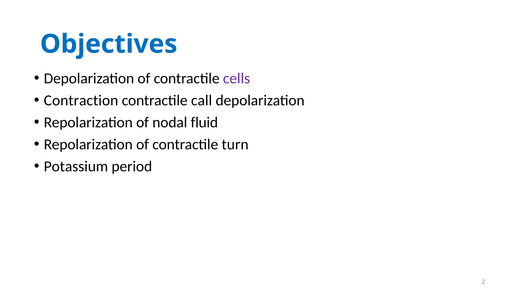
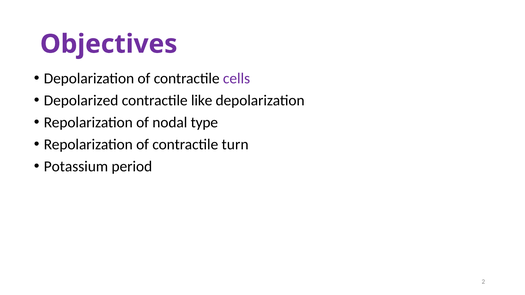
Objectives colour: blue -> purple
Contraction: Contraction -> Depolarized
call: call -> like
fluid: fluid -> type
